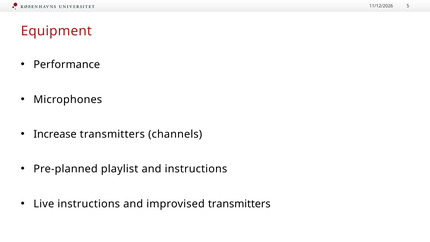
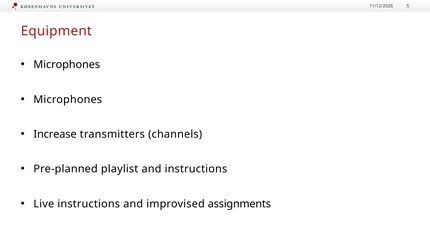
Performance at (67, 65): Performance -> Microphones
improvised transmitters: transmitters -> assignments
